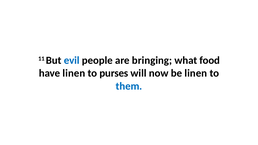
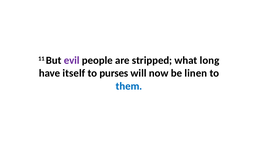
evil colour: blue -> purple
bringing: bringing -> stripped
food: food -> long
have linen: linen -> itself
